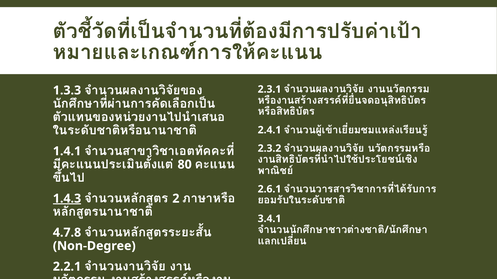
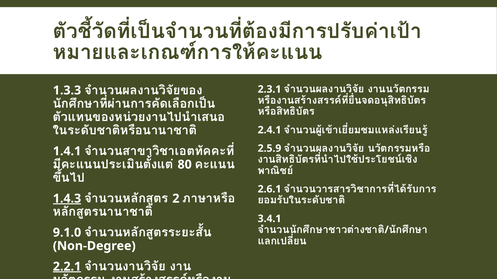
2.3.2: 2.3.2 -> 2.5.9
4.7.8: 4.7.8 -> 9.1.0
2.2.1 underline: none -> present
